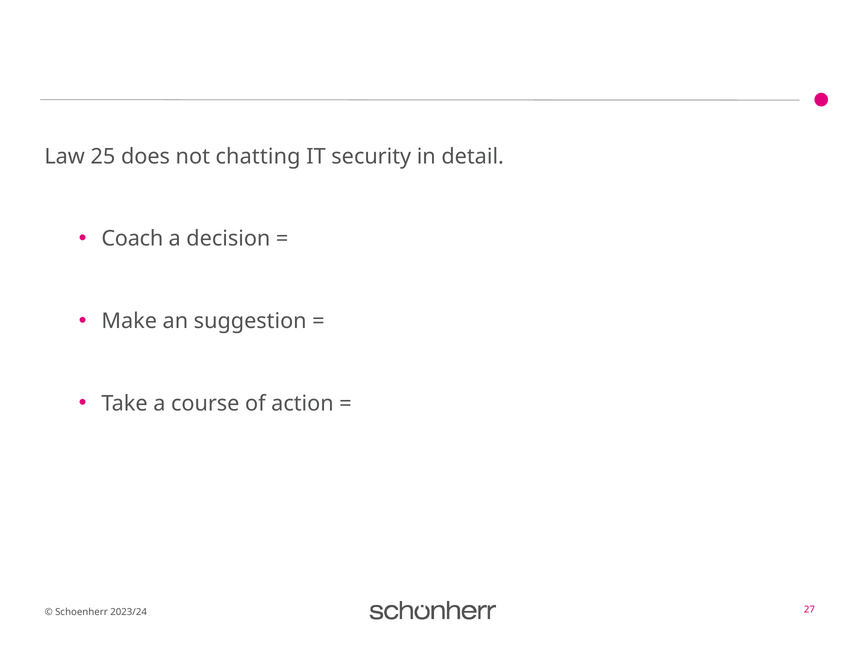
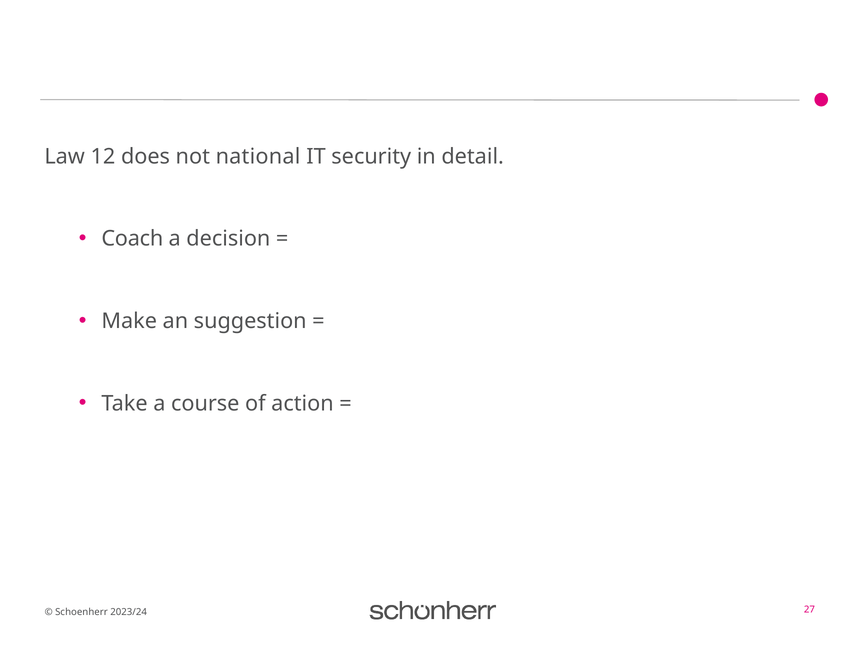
25: 25 -> 12
chatting: chatting -> national
